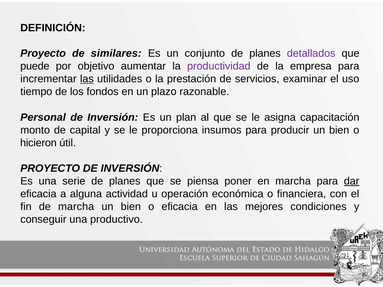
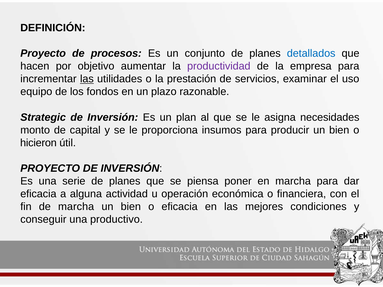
similares: similares -> procesos
detallados colour: purple -> blue
puede: puede -> hacen
tiempo: tiempo -> equipo
Personal: Personal -> Strategic
capacitación: capacitación -> necesidades
dar underline: present -> none
